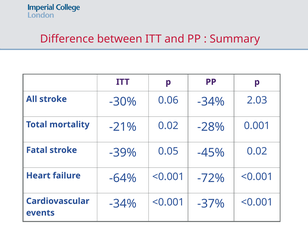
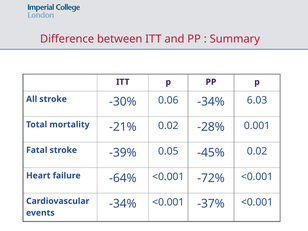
2.03: 2.03 -> 6.03
